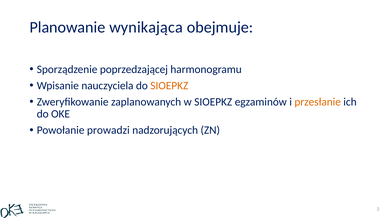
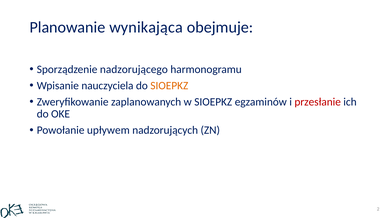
poprzedzającej: poprzedzającej -> nadzorującego
przesłanie colour: orange -> red
prowadzi: prowadzi -> upływem
